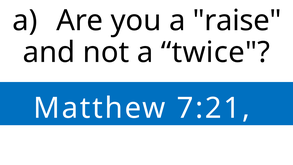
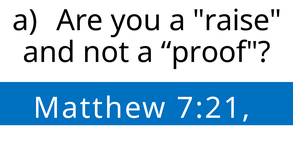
twice: twice -> proof
